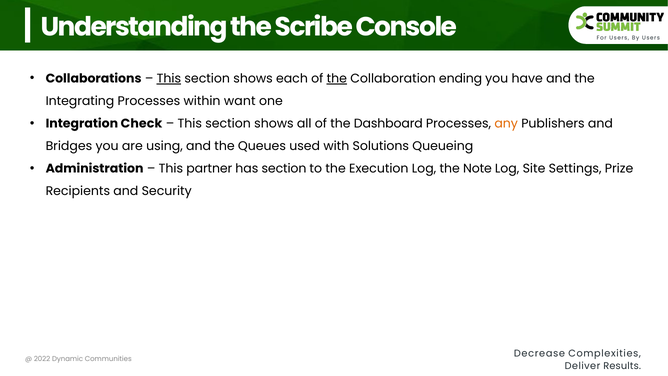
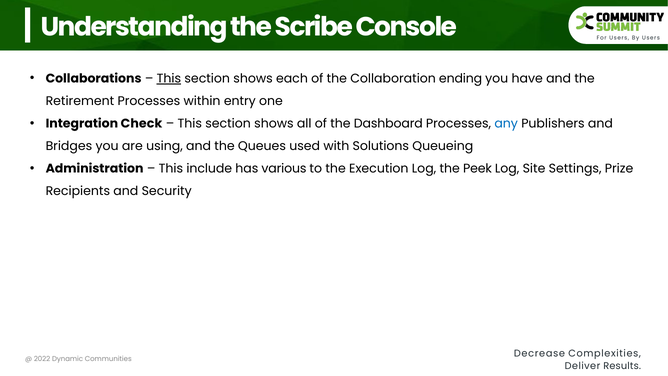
the at (337, 78) underline: present -> none
Integrating: Integrating -> Retirement
want: want -> entry
any colour: orange -> blue
partner: partner -> include
has section: section -> various
Note: Note -> Peek
